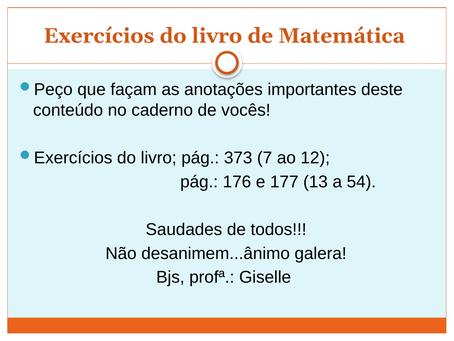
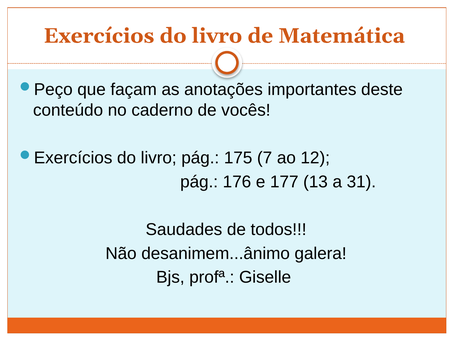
373: 373 -> 175
54: 54 -> 31
